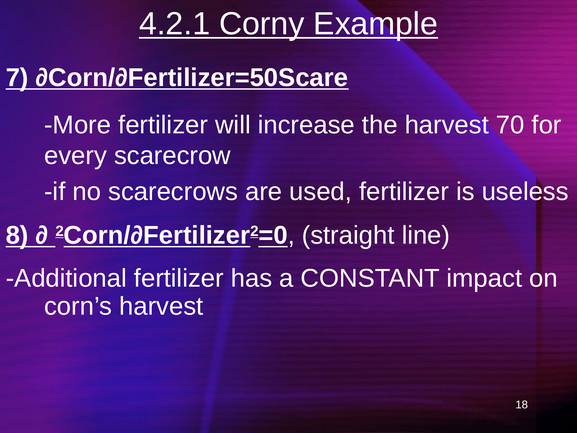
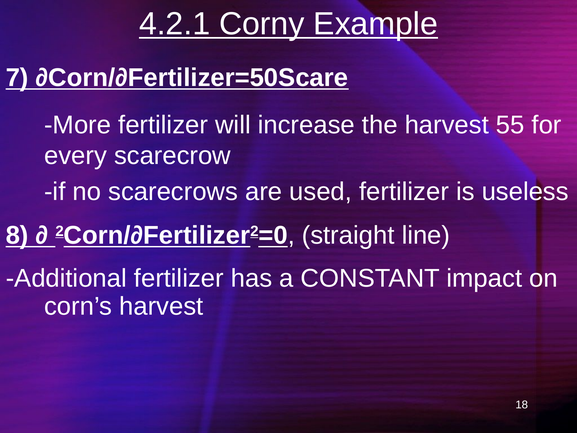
70: 70 -> 55
